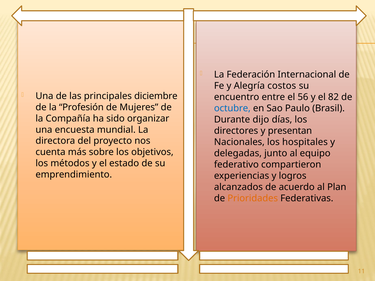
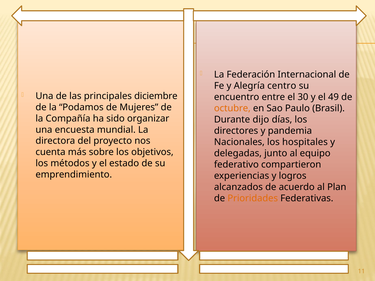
costos: costos -> centro
56: 56 -> 30
82: 82 -> 49
Profesión: Profesión -> Podamos
octubre colour: blue -> orange
presentan: presentan -> pandemia
